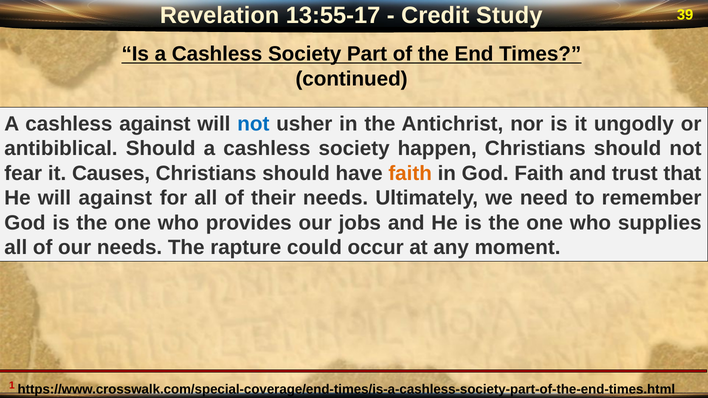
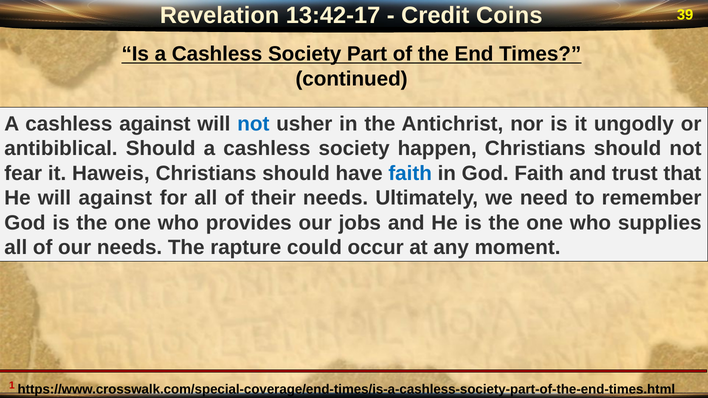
13:55-17: 13:55-17 -> 13:42-17
Study: Study -> Coins
Causes: Causes -> Haweis
faith at (410, 173) colour: orange -> blue
